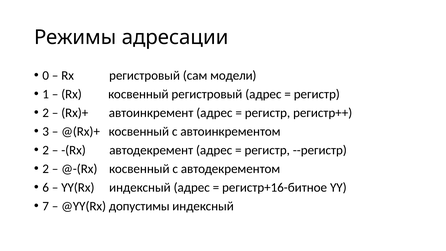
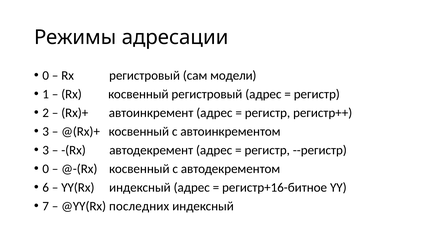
2 at (46, 150): 2 -> 3
2 at (46, 169): 2 -> 0
допустимы: допустимы -> последних
